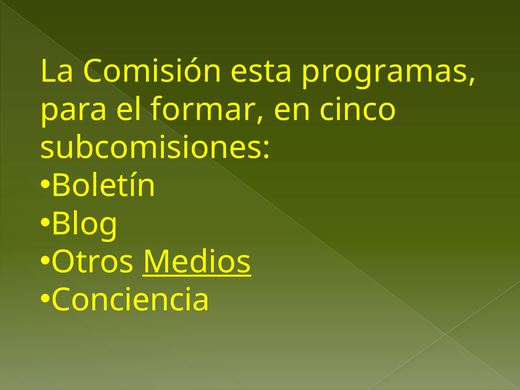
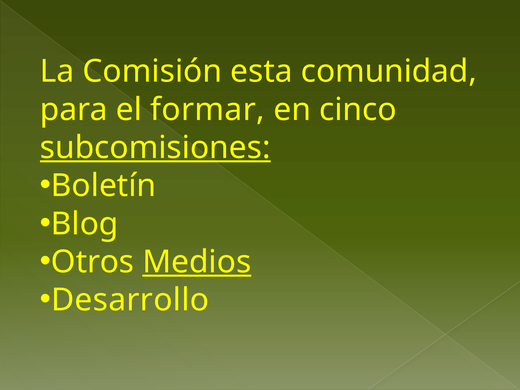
programas: programas -> comunidad
subcomisiones underline: none -> present
Conciencia: Conciencia -> Desarrollo
